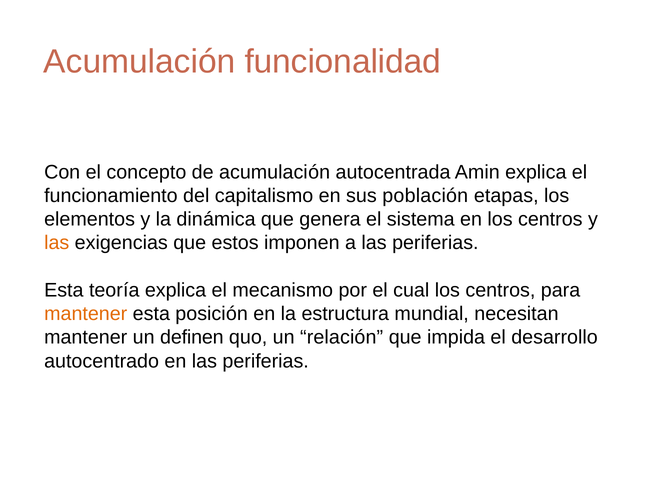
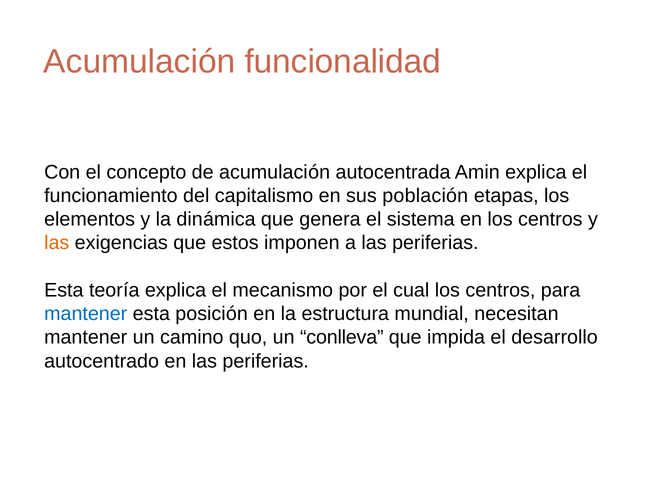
mantener at (86, 314) colour: orange -> blue
definen: definen -> camino
relación: relación -> conlleva
